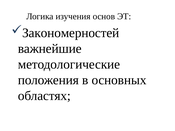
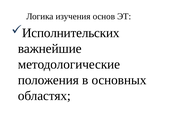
Закономерностей: Закономерностей -> Исполнительских
